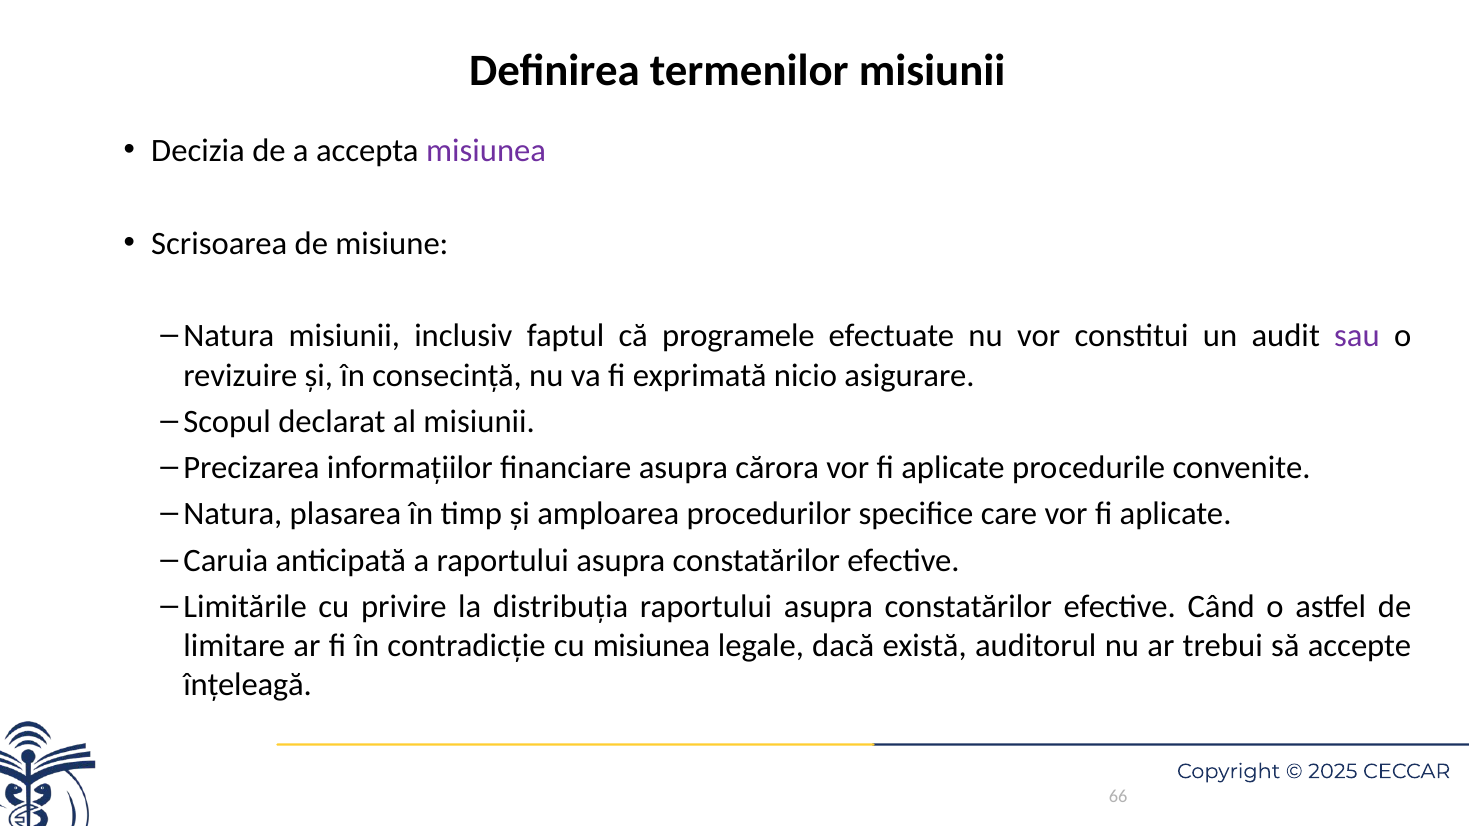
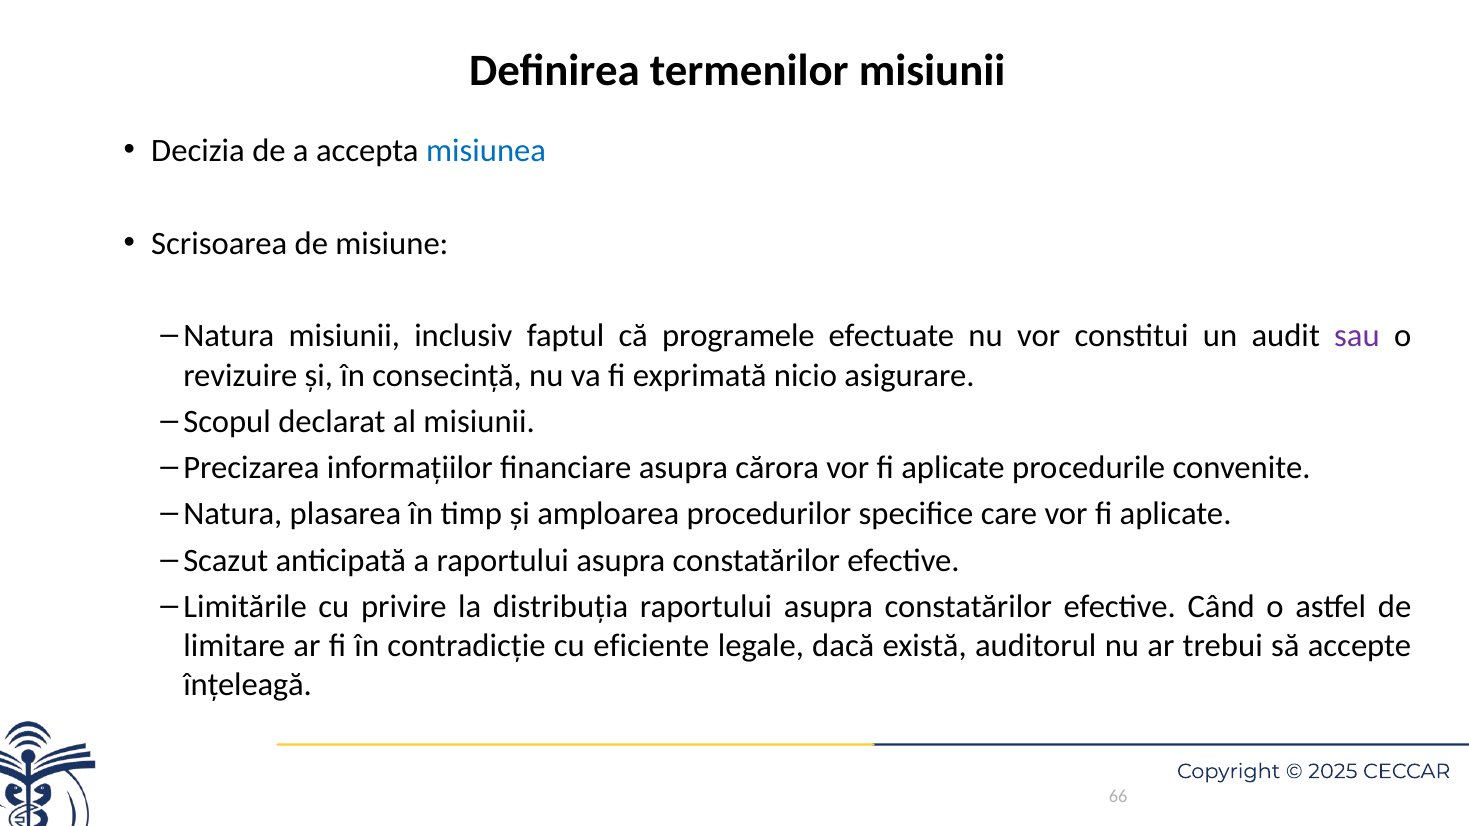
misiunea at (486, 151) colour: purple -> blue
Caruia: Caruia -> Scazut
cu misiunea: misiunea -> eficiente
